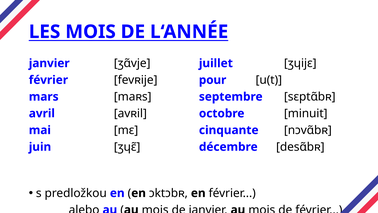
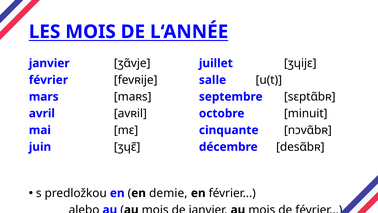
pour: pour -> salle
ɔktɔbʀ: ɔktɔbʀ -> demie
